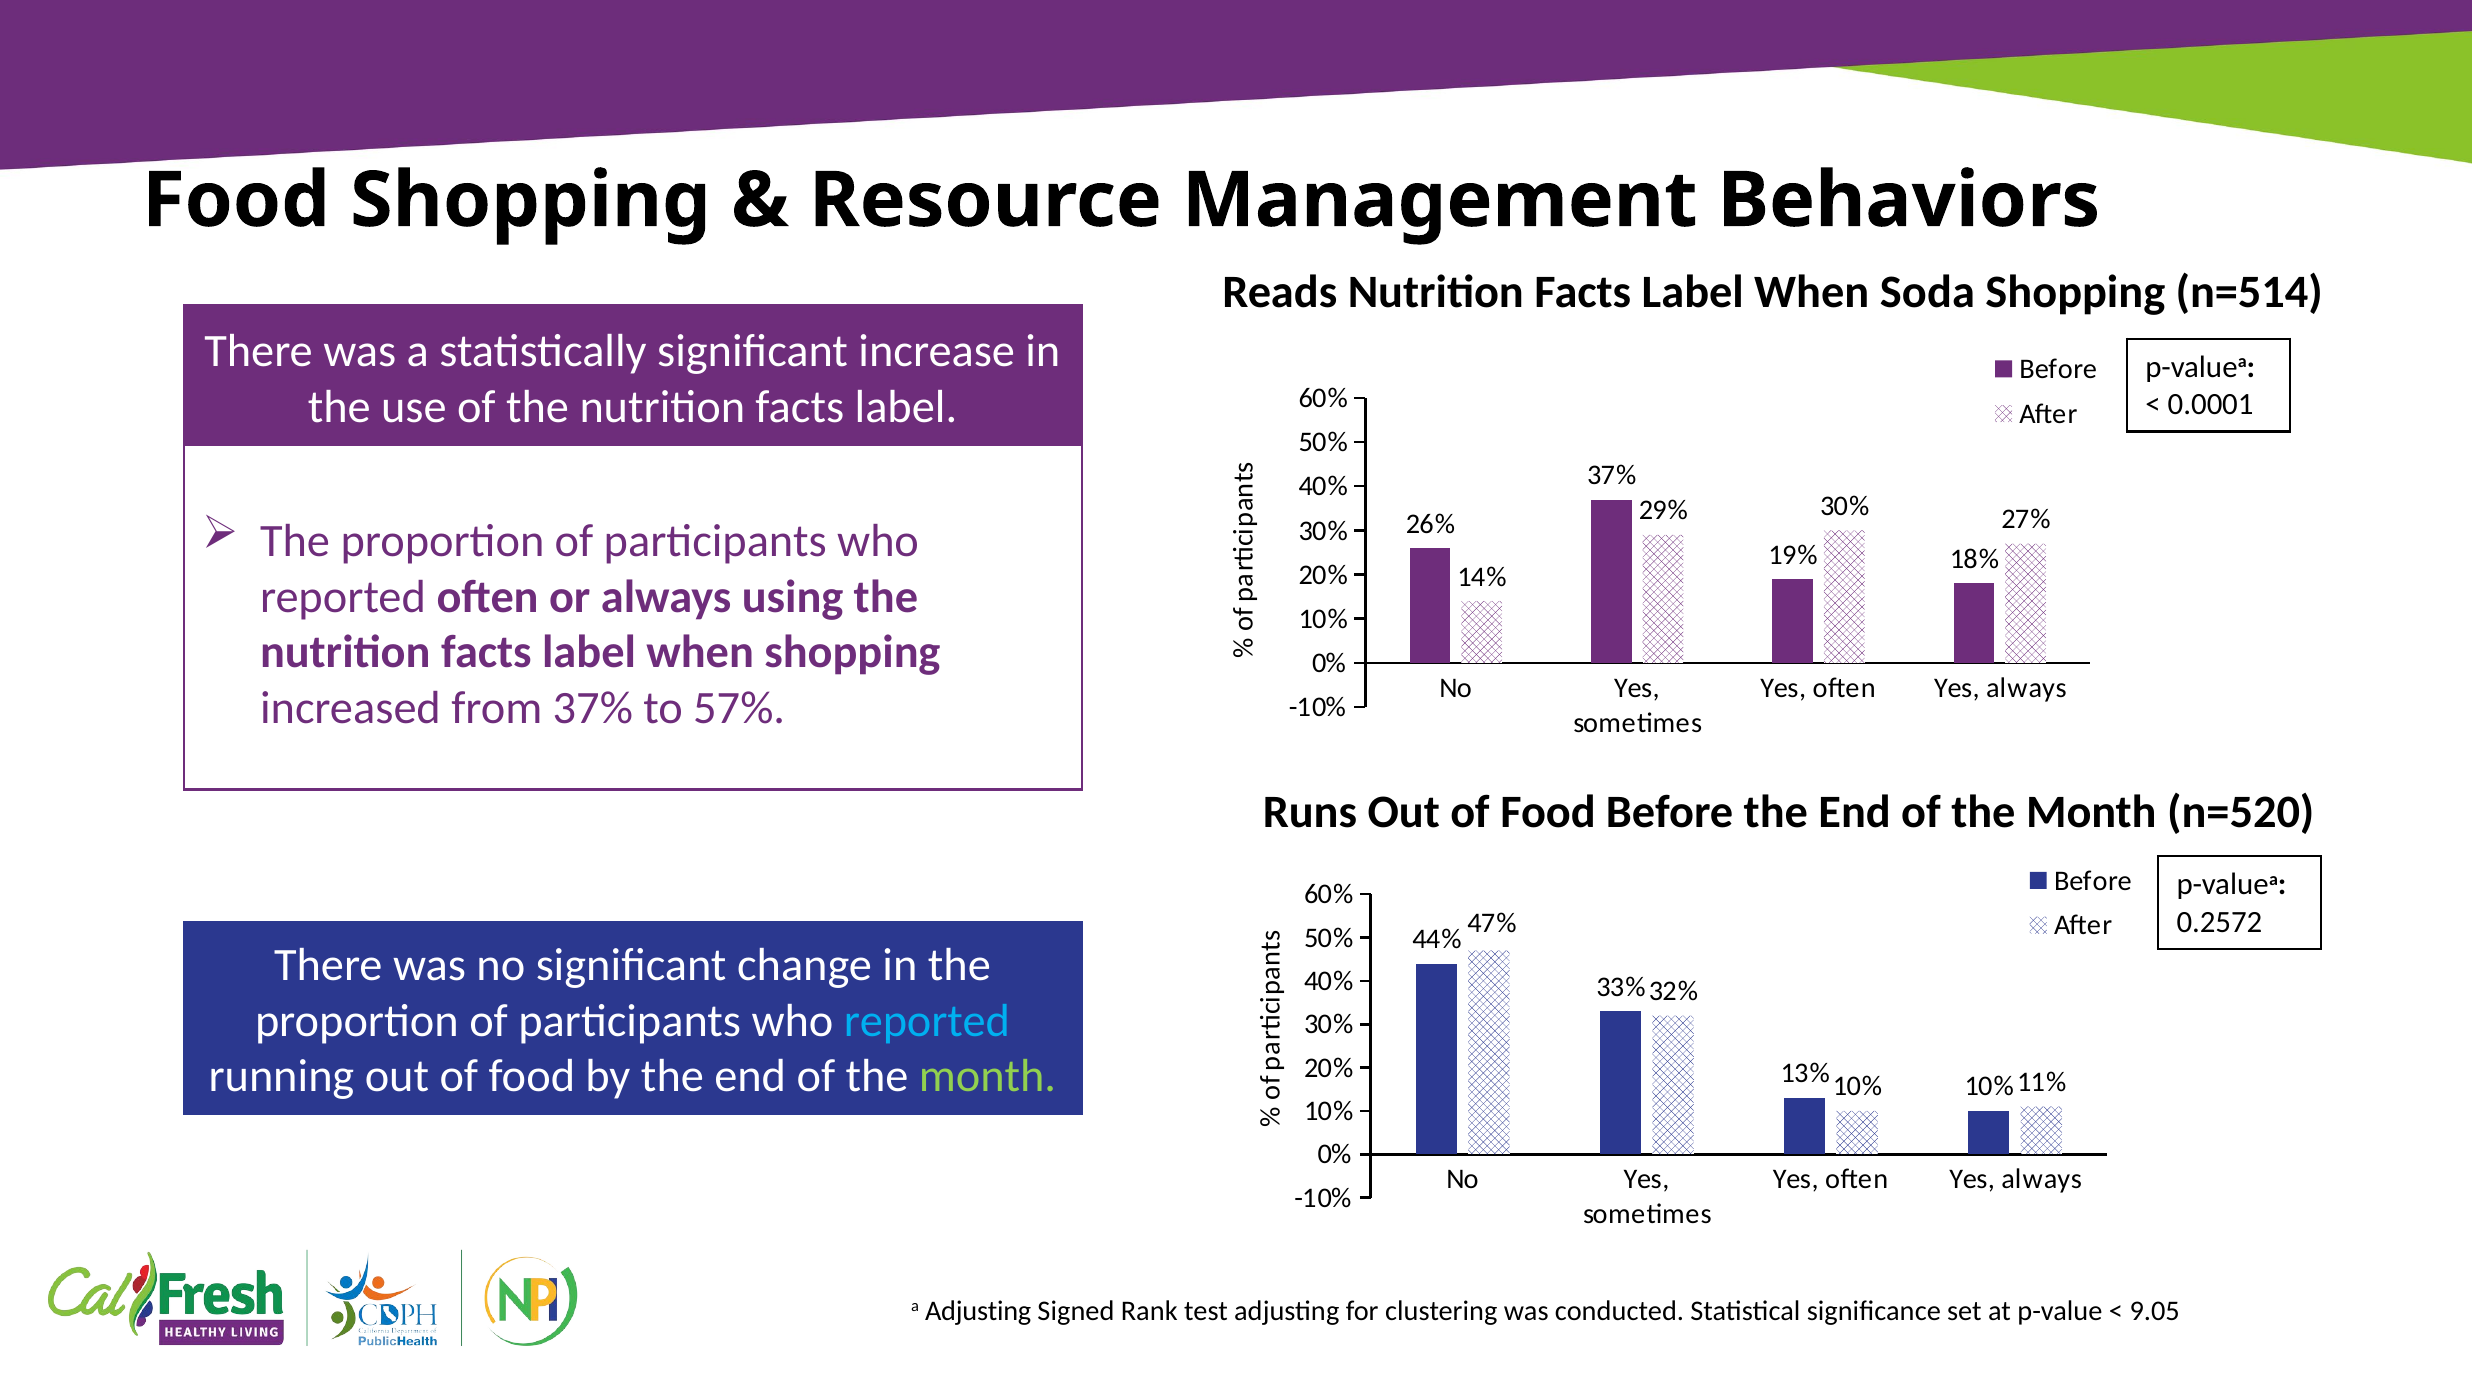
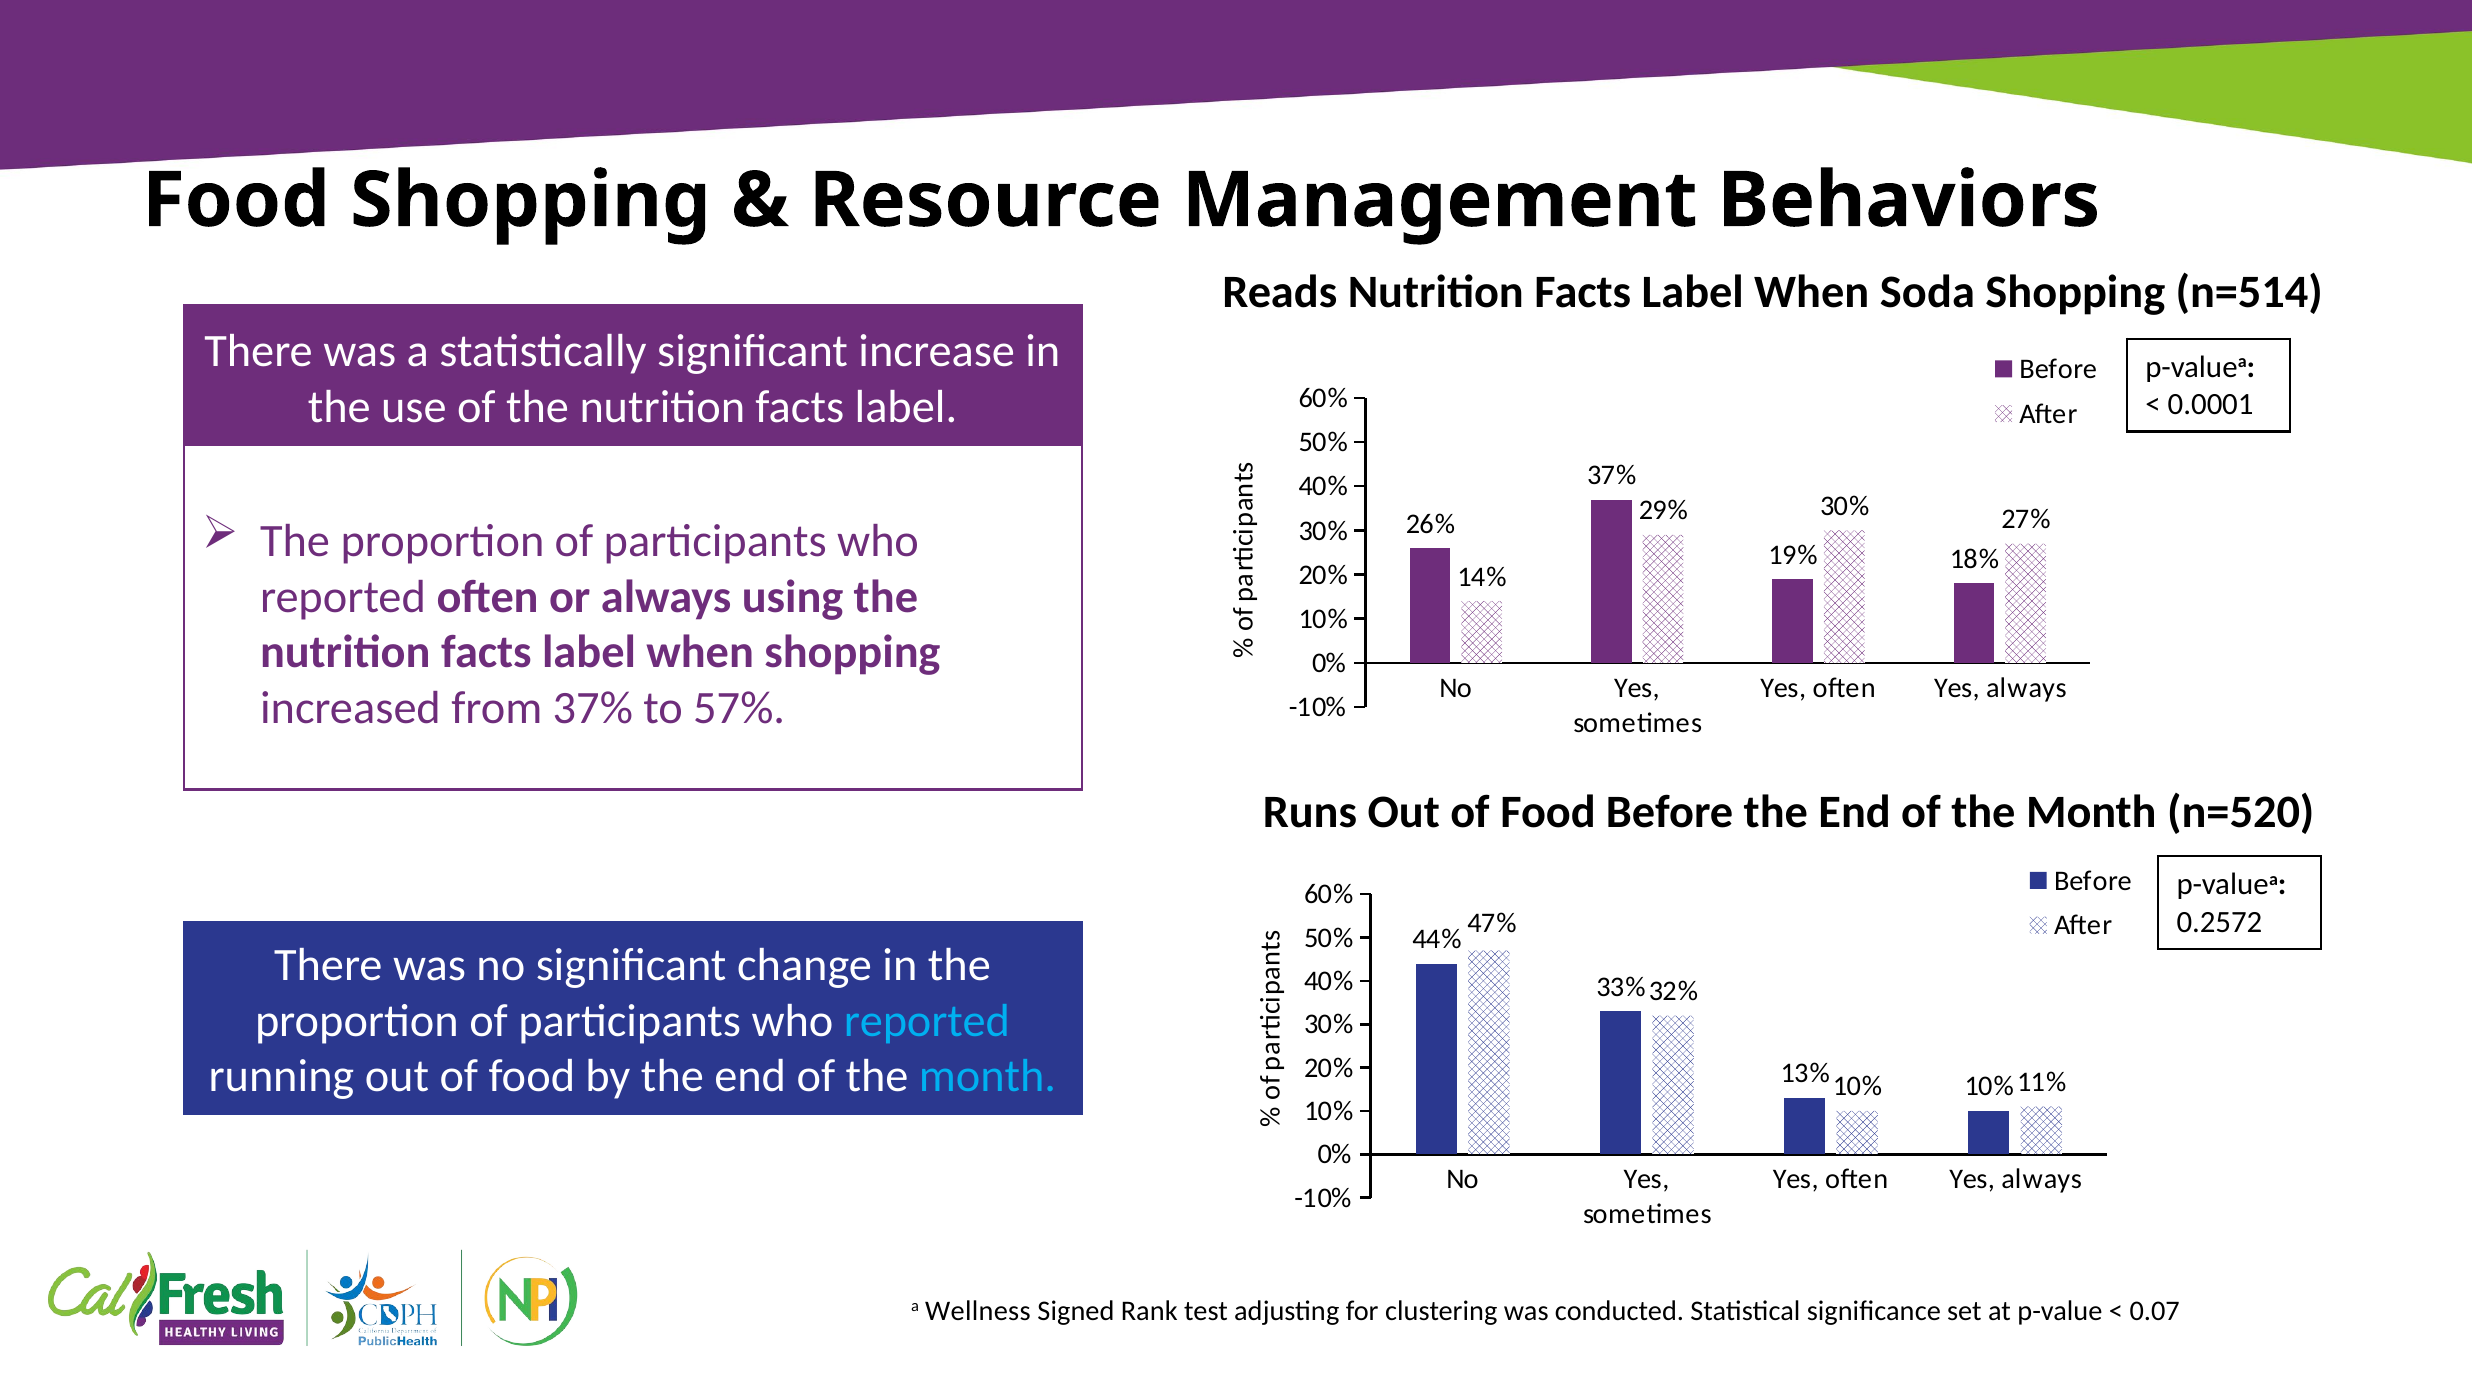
month at (987, 1076) colour: light green -> light blue
a Adjusting: Adjusting -> Wellness
9.05: 9.05 -> 0.07
